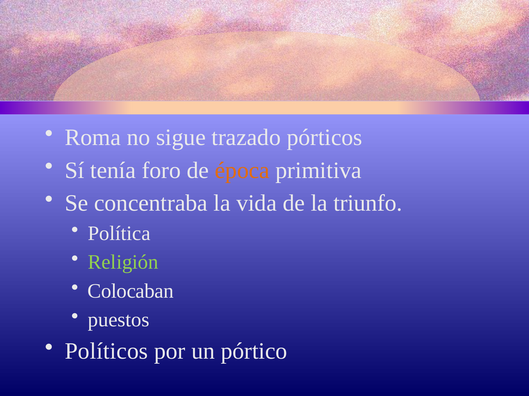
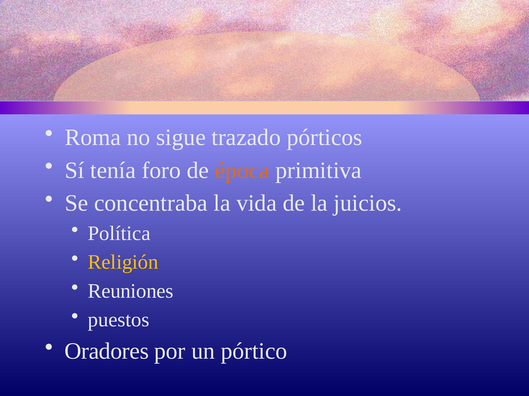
triunfo: triunfo -> juicios
Religión colour: light green -> yellow
Colocaban: Colocaban -> Reuniones
Políticos: Políticos -> Oradores
